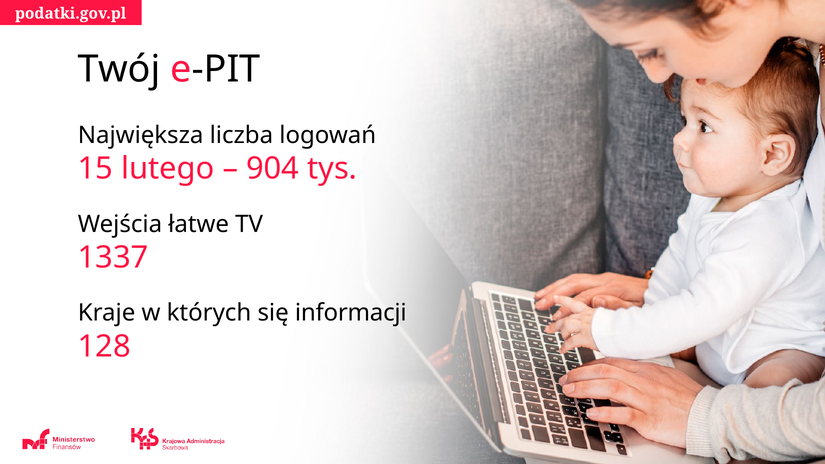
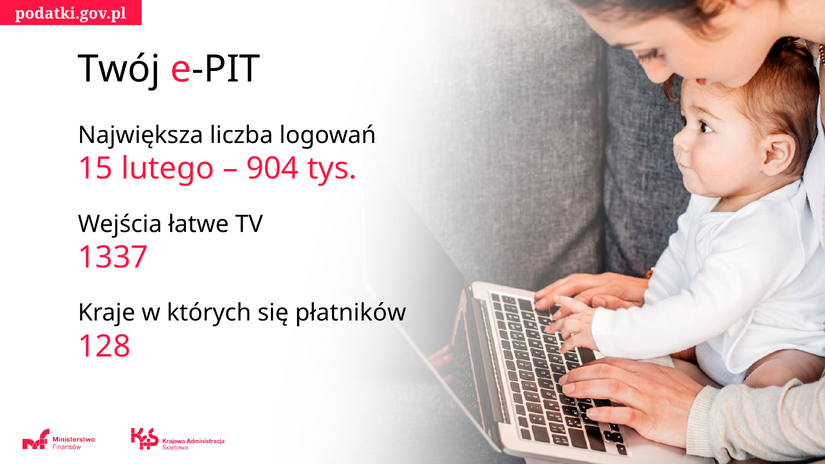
informacji: informacji -> płatników
